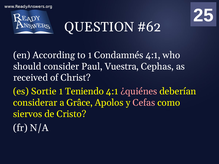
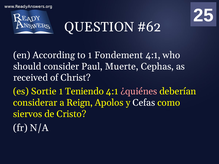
Condamnés: Condamnés -> Fondement
Vuestra: Vuestra -> Muerte
Grâce: Grâce -> Reign
Cefas colour: pink -> white
